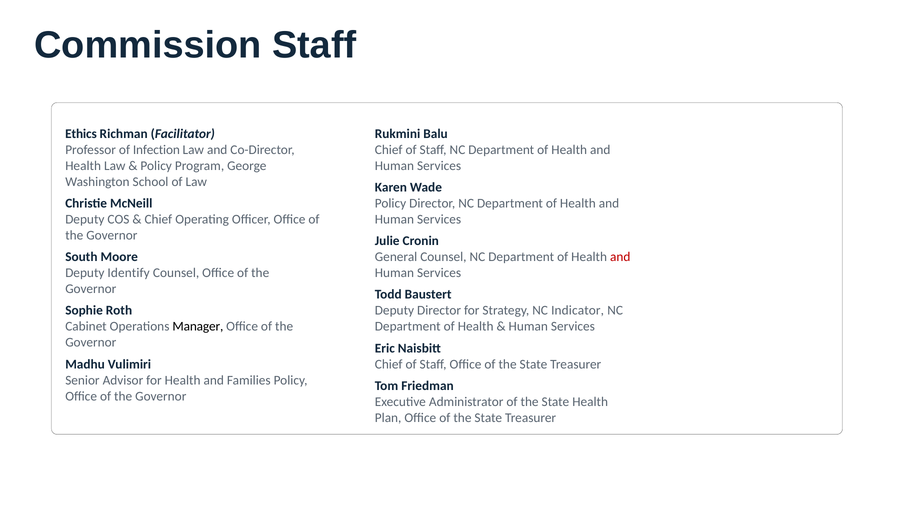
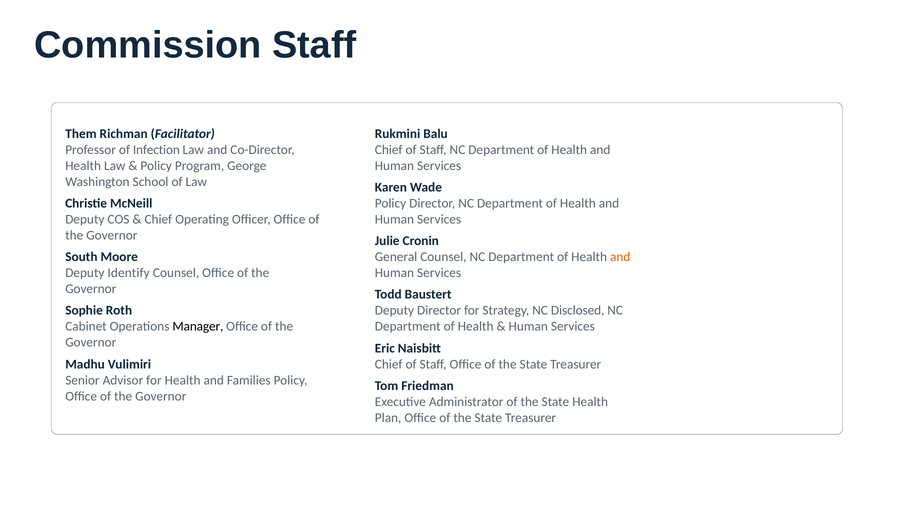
Ethics: Ethics -> Them
and at (620, 257) colour: red -> orange
Indicator: Indicator -> Disclosed
